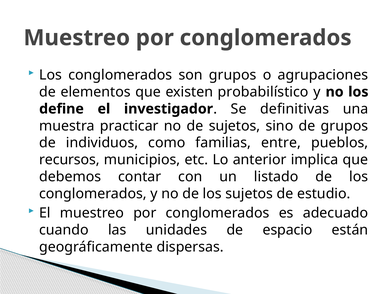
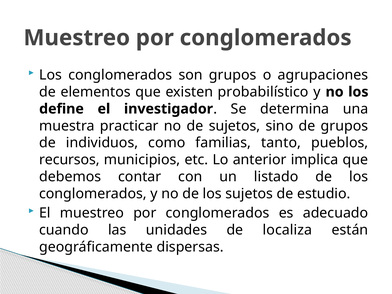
definitivas: definitivas -> determina
entre: entre -> tanto
espacio: espacio -> localiza
